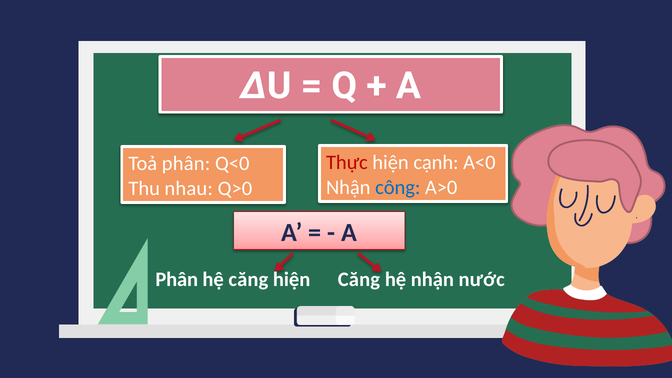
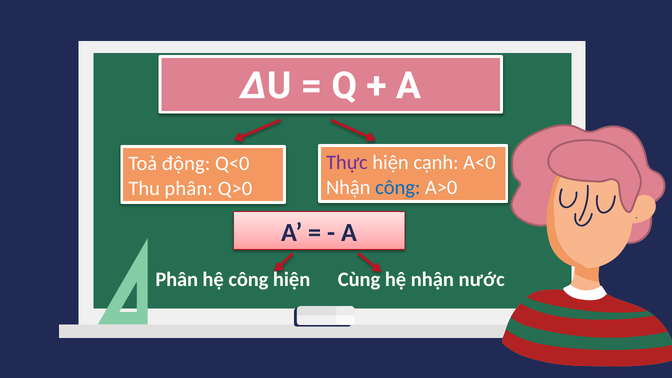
Thực colour: red -> purple
Toả phân: phân -> động
Thu nhau: nhau -> phân
hệ căng: căng -> công
hiện Căng: Căng -> Cùng
